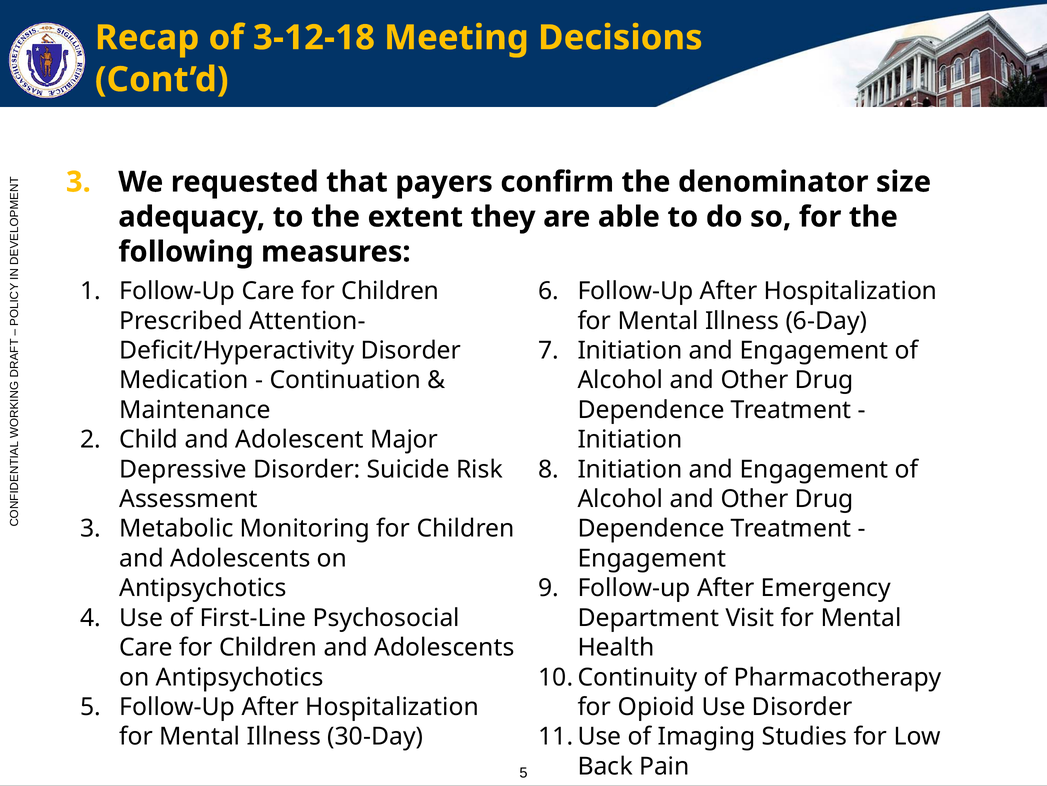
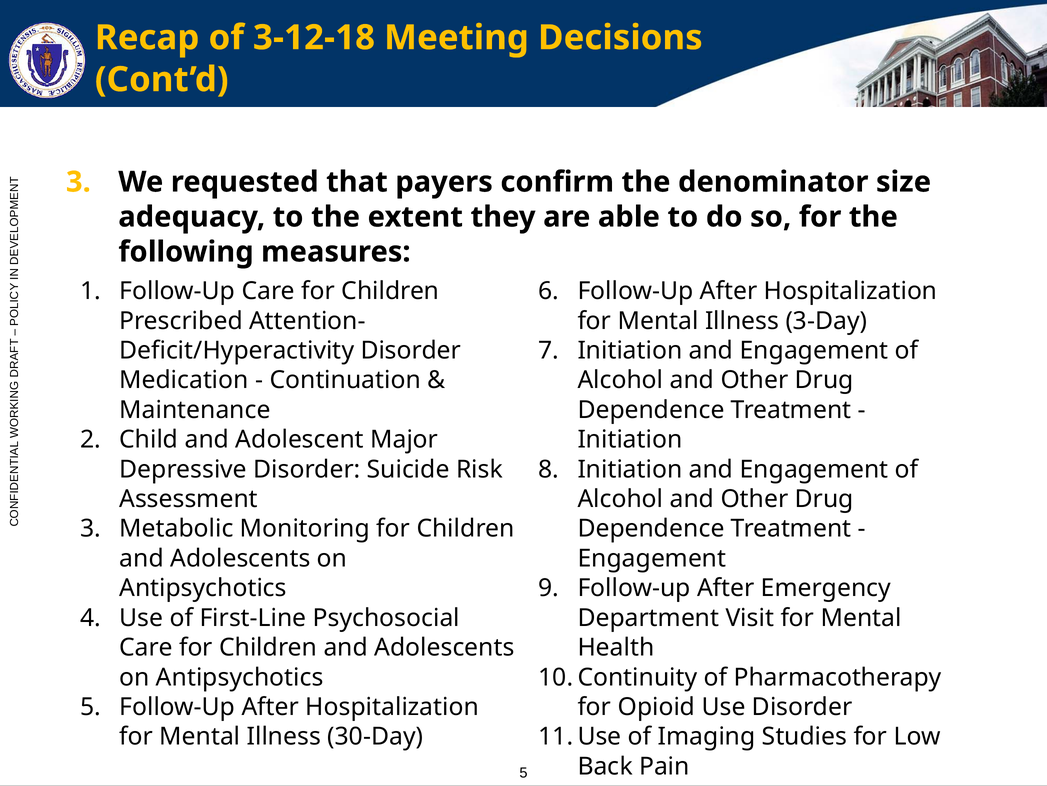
6-Day: 6-Day -> 3-Day
